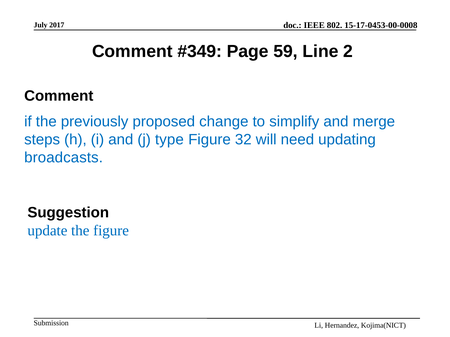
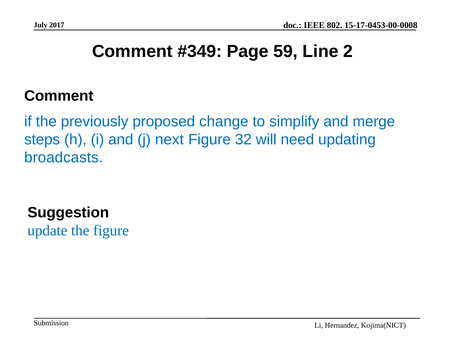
type: type -> next
